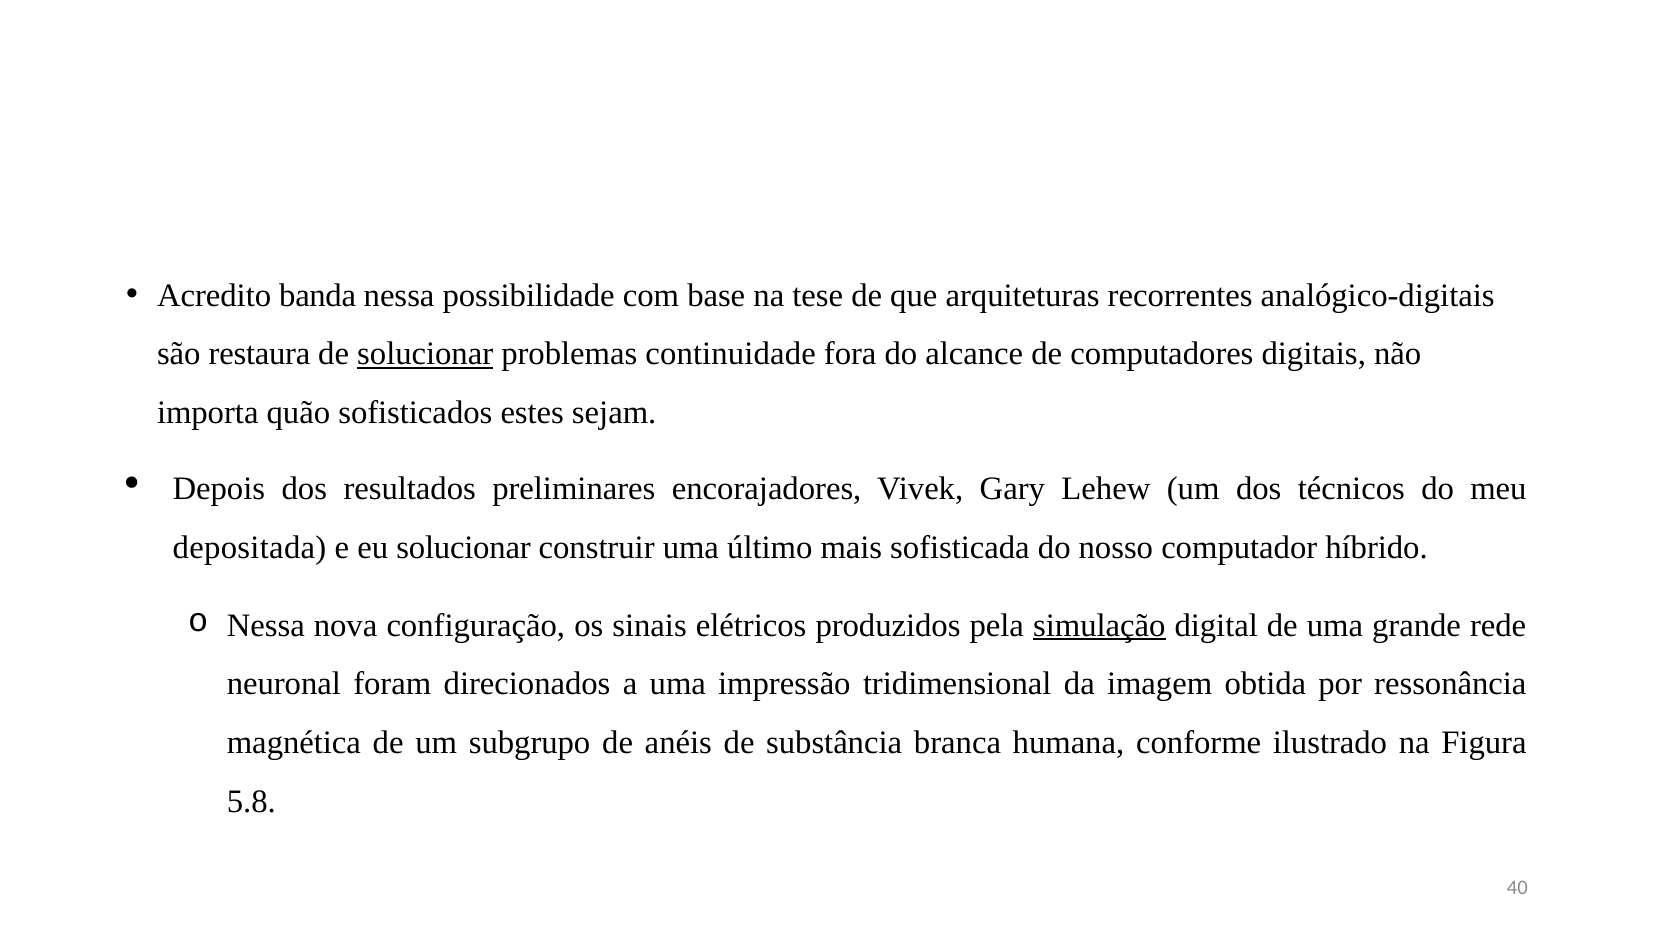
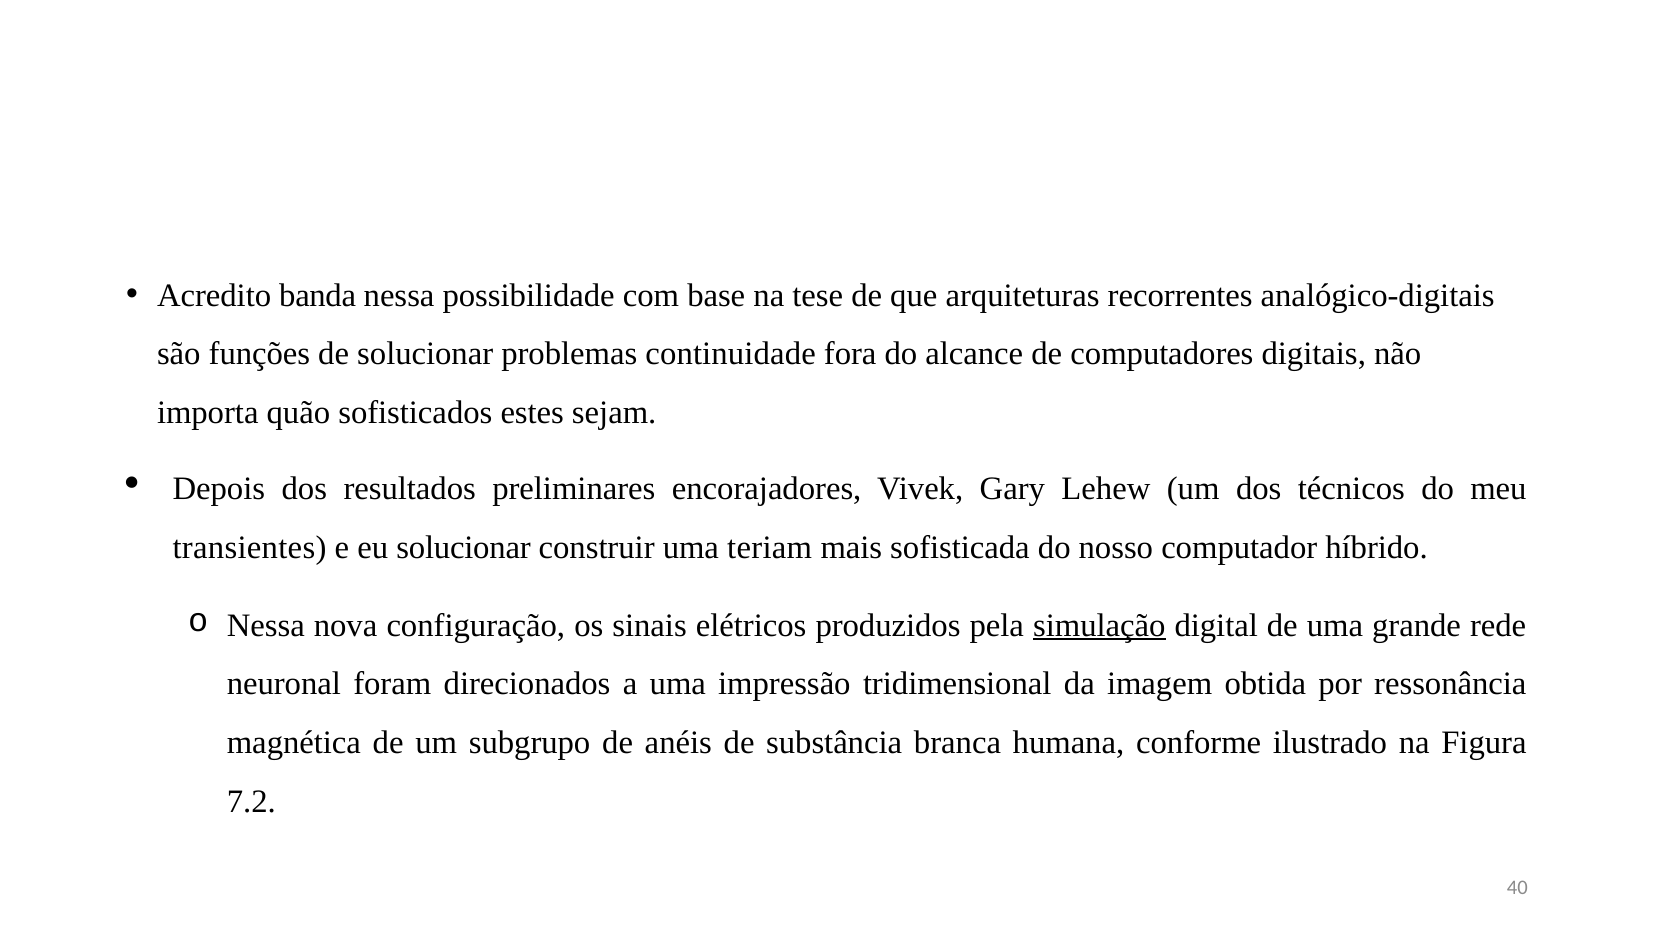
restaura: restaura -> funções
solucionar at (425, 354) underline: present -> none
depositada: depositada -> transientes
último: último -> teriam
5.8: 5.8 -> 7.2
